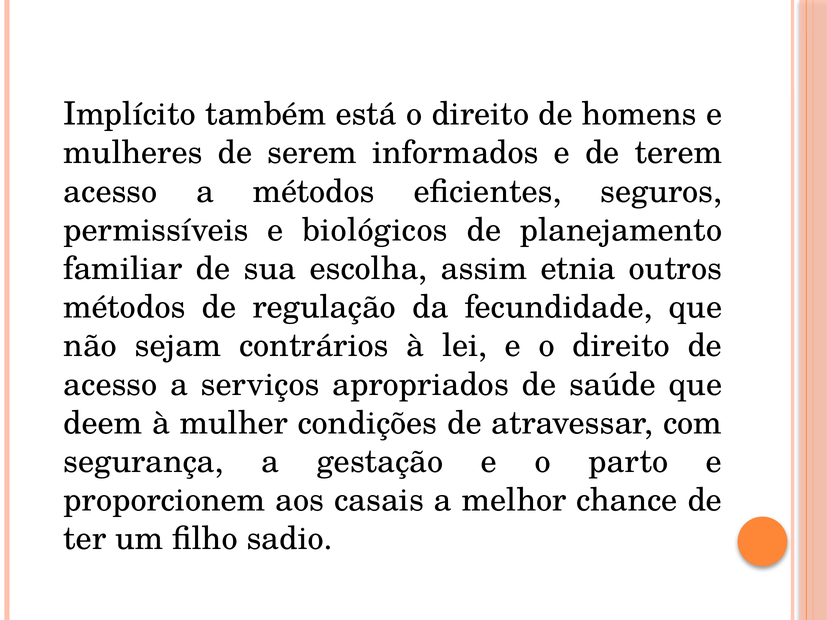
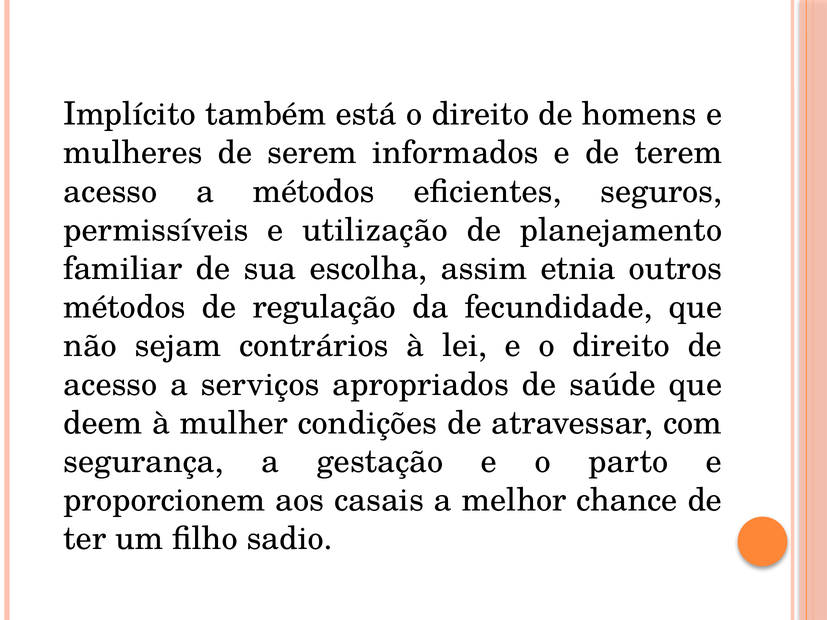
biológicos: biológicos -> utilização
